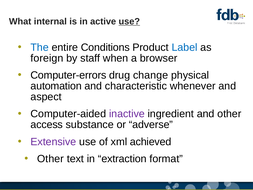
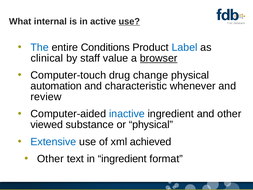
foreign: foreign -> clinical
when: when -> value
browser underline: none -> present
Computer-errors: Computer-errors -> Computer-touch
aspect: aspect -> review
inactive colour: purple -> blue
access: access -> viewed
or adverse: adverse -> physical
Extensive colour: purple -> blue
in extraction: extraction -> ingredient
